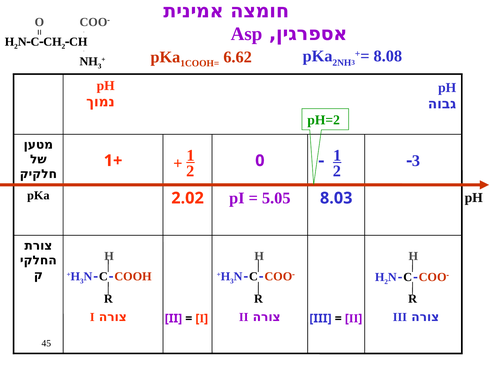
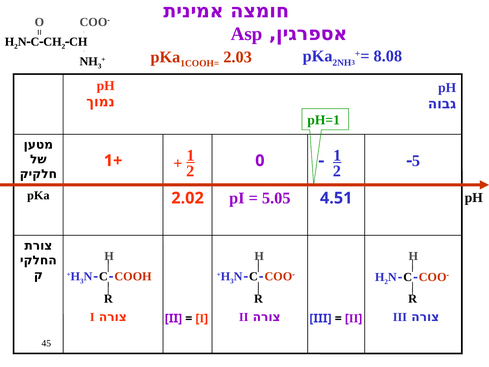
6.62: 6.62 -> 2.03
pH=2: pH=2 -> pH=1
3 at (416, 161): 3 -> 5
8.03: 8.03 -> 4.51
